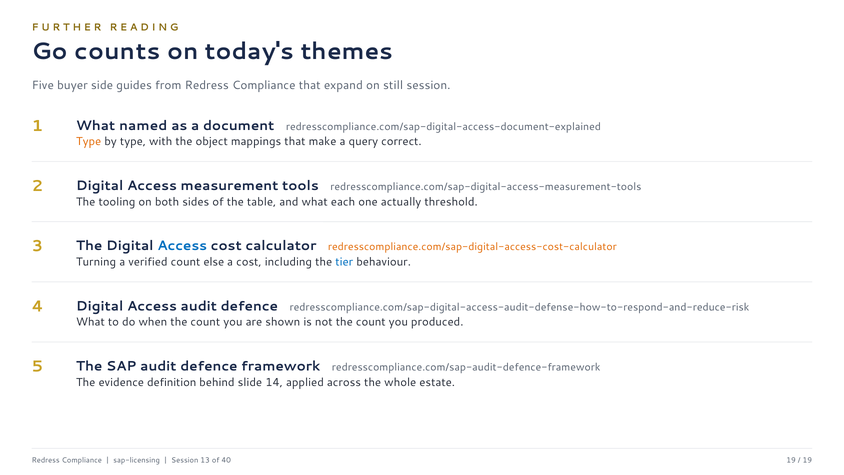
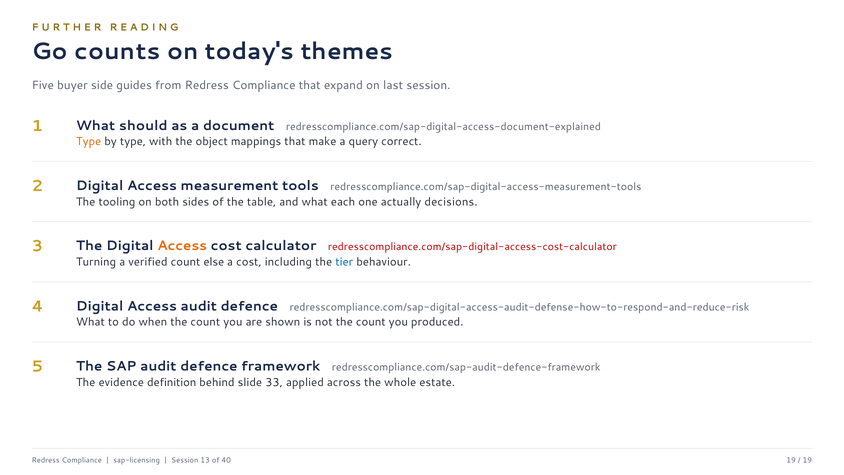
still: still -> last
named: named -> should
threshold: threshold -> decisions
Access at (182, 246) colour: blue -> orange
redresscompliance.com/sap-digital-access-cost-calculator colour: orange -> red
14: 14 -> 33
